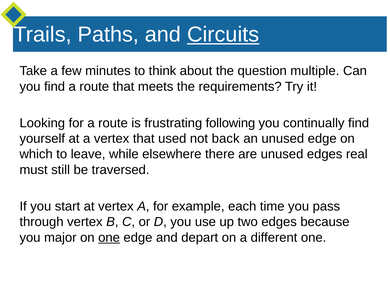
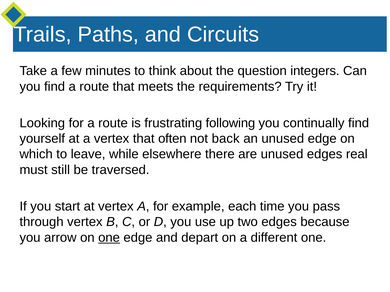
Circuits underline: present -> none
multiple: multiple -> integers
used: used -> often
major: major -> arrow
